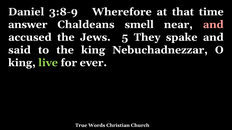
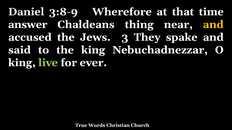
smell: smell -> thing
and at (213, 25) colour: pink -> yellow
5: 5 -> 3
